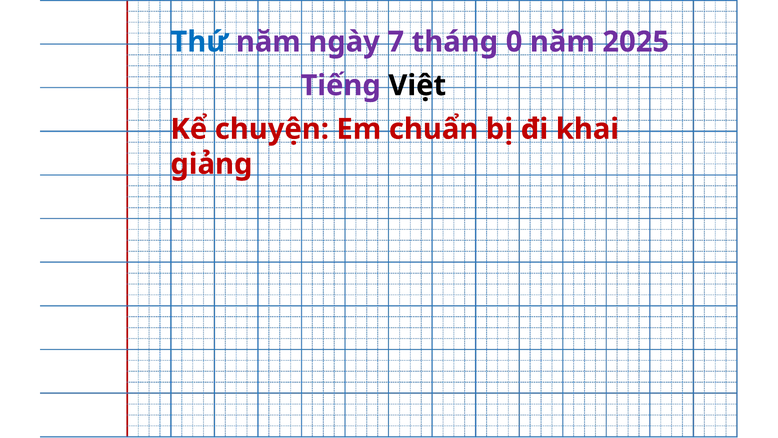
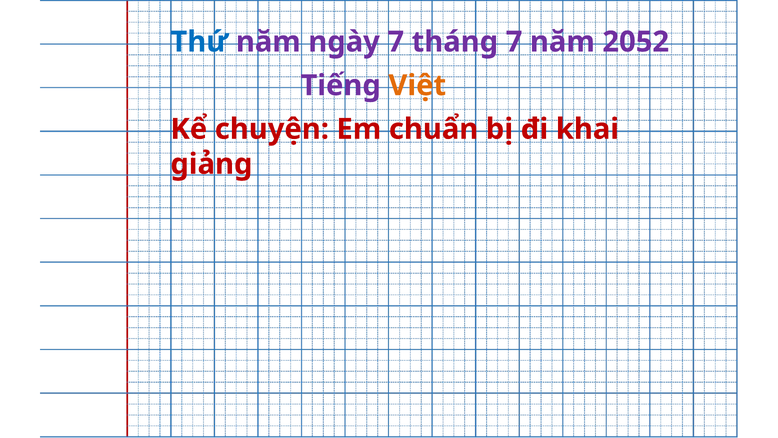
tháng 0: 0 -> 7
2025: 2025 -> 2052
Việt colour: black -> orange
